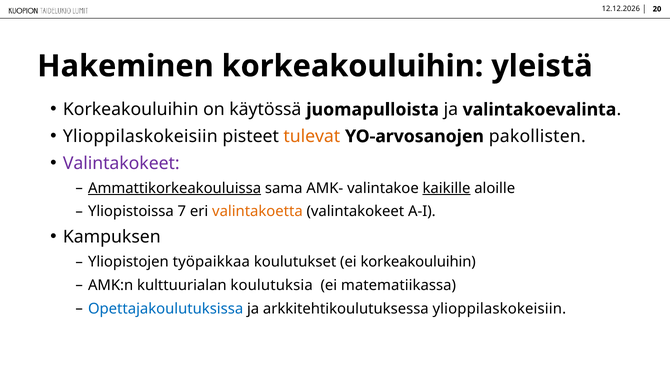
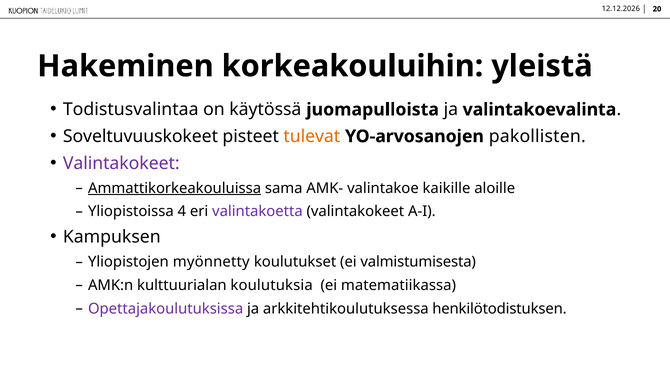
Korkeakouluihin at (131, 110): Korkeakouluihin -> Todistusvalintaa
Ylioppilaskokeisiin at (140, 136): Ylioppilaskokeisiin -> Soveltuvuuskokeet
kaikille underline: present -> none
7: 7 -> 4
valintakoetta colour: orange -> purple
työpaikkaa: työpaikkaa -> myönnetty
ei korkeakouluihin: korkeakouluihin -> valmistumisesta
Opettajakoulutuksissa colour: blue -> purple
arkkitehtikoulutuksessa ylioppilaskokeisiin: ylioppilaskokeisiin -> henkilötodistuksen
